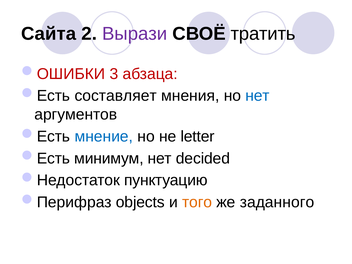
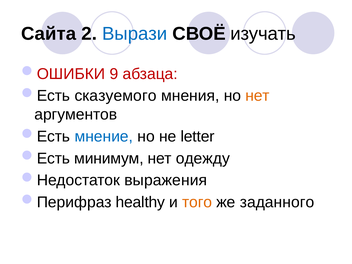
Вырази colour: purple -> blue
тратить: тратить -> изучать
3: 3 -> 9
составляет: составляет -> сказуемого
нет at (258, 96) colour: blue -> orange
decided: decided -> одежду
пунктуацию: пунктуацию -> выражения
objects: objects -> healthy
